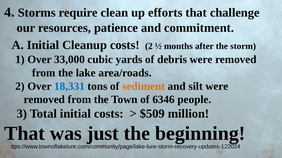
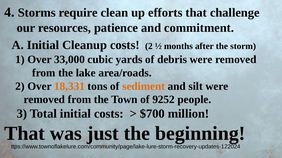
18,331 colour: blue -> orange
6346: 6346 -> 9252
$509: $509 -> $700
